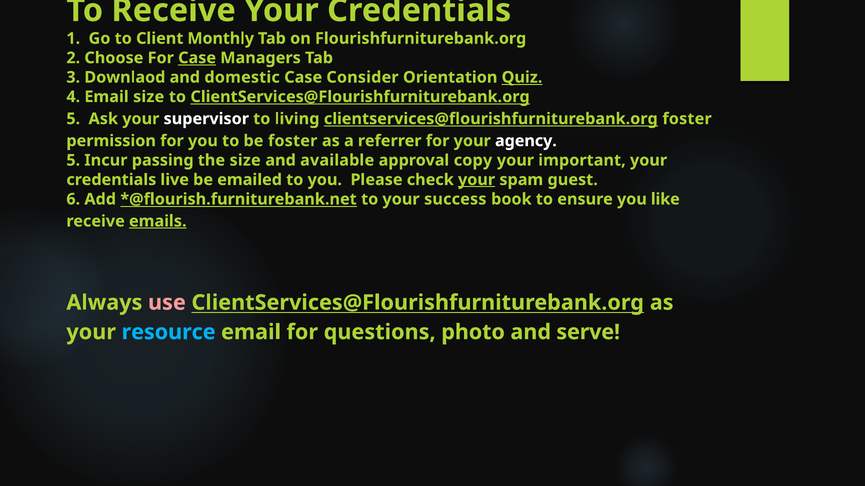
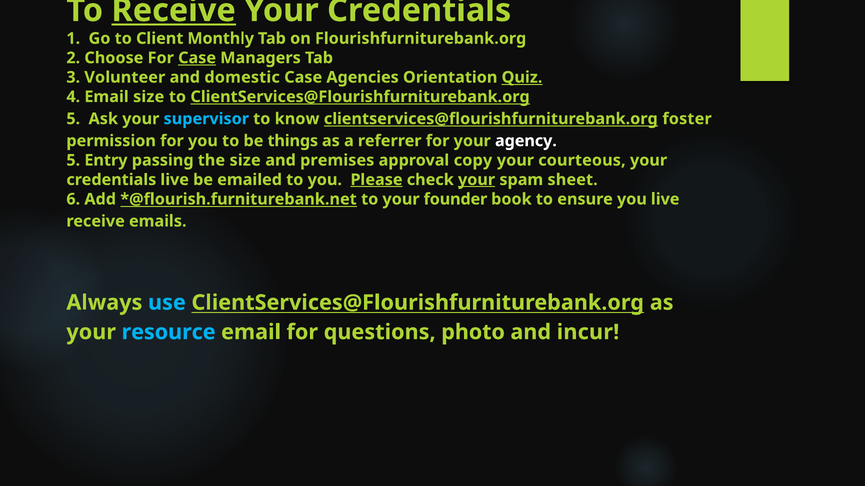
Receive at (174, 10) underline: none -> present
Downlaod: Downlaod -> Volunteer
Consider: Consider -> Agencies
supervisor colour: white -> light blue
living: living -> know
be foster: foster -> things
Incur: Incur -> Entry
available: available -> premises
important: important -> courteous
Please underline: none -> present
guest: guest -> sheet
success: success -> founder
you like: like -> live
emails underline: present -> none
use colour: pink -> light blue
serve: serve -> incur
